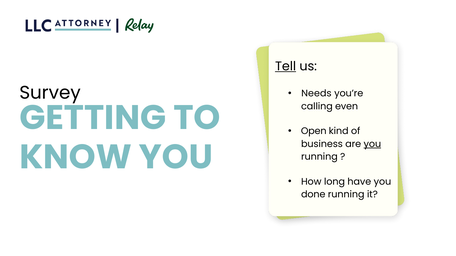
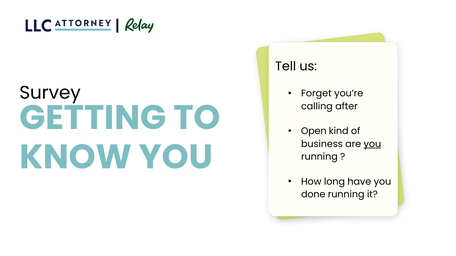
Tell underline: present -> none
Needs: Needs -> Forget
even: even -> after
